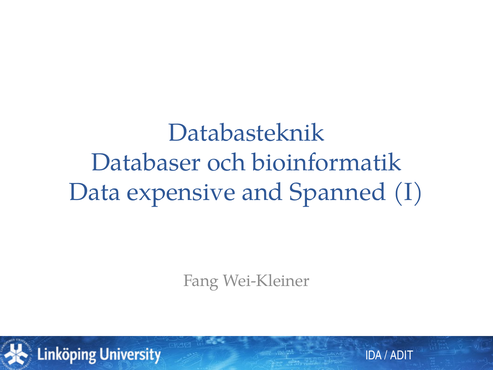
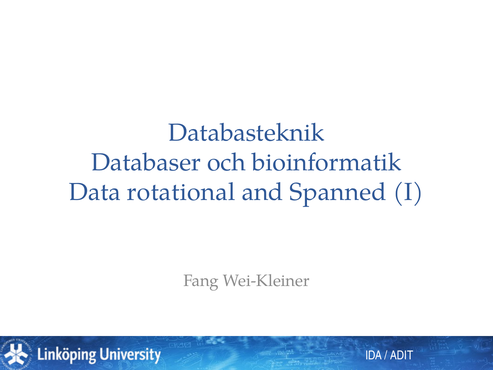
expensive: expensive -> rotational
